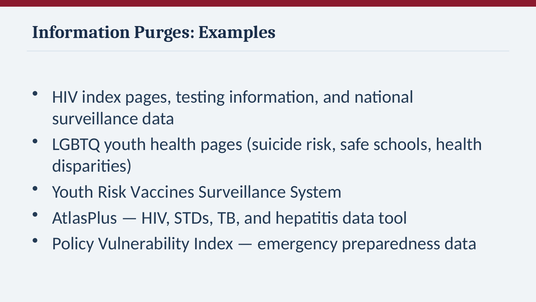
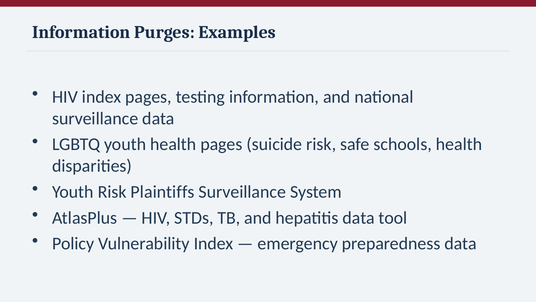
Vaccines: Vaccines -> Plaintiffs
